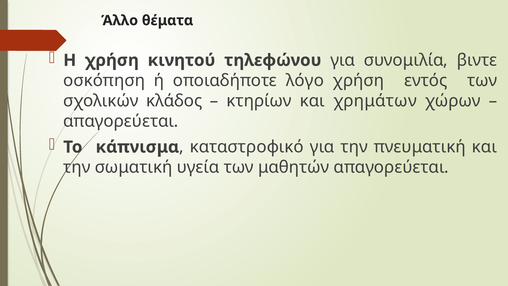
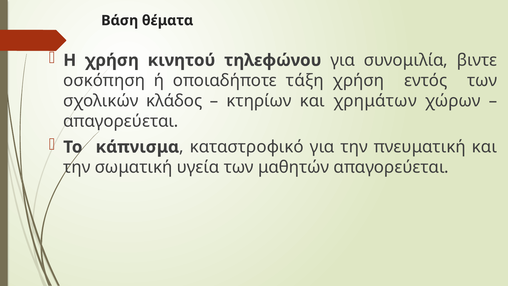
Άλλο: Άλλο -> Βάση
λόγο: λόγο -> τάξη
